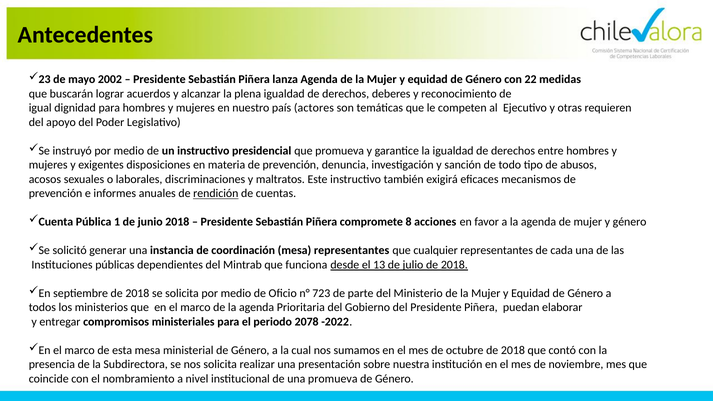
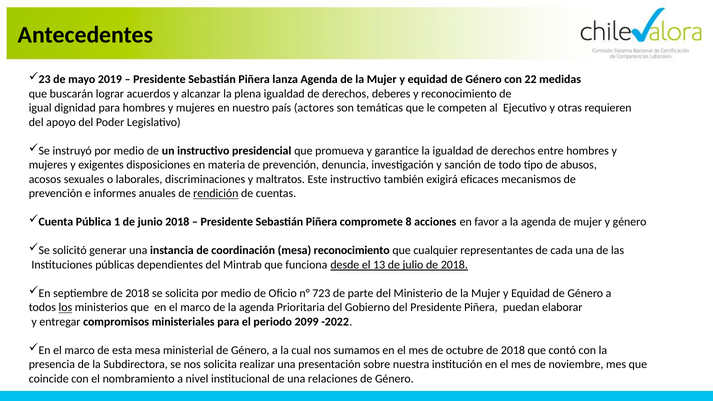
2002: 2002 -> 2019
mesa representantes: representantes -> reconocimiento
los underline: none -> present
2078: 2078 -> 2099
una promueva: promueva -> relaciones
